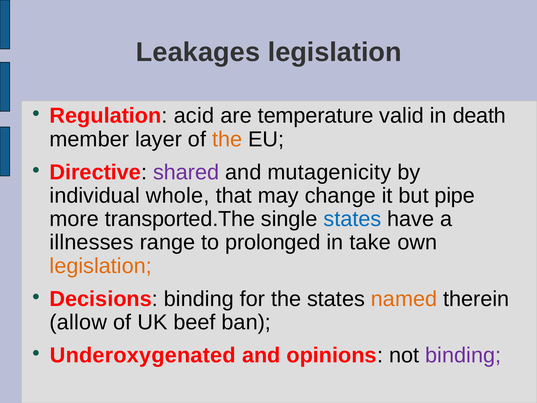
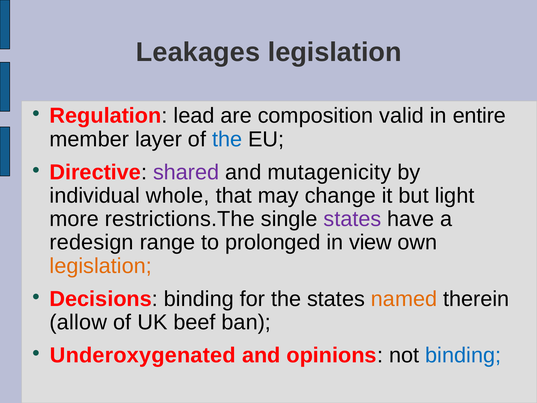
acid: acid -> lead
temperature: temperature -> composition
death: death -> entire
the at (227, 139) colour: orange -> blue
pipe: pipe -> light
transported.The: transported.The -> restrictions.The
states at (352, 219) colour: blue -> purple
illnesses: illnesses -> redesign
take: take -> view
binding at (463, 355) colour: purple -> blue
